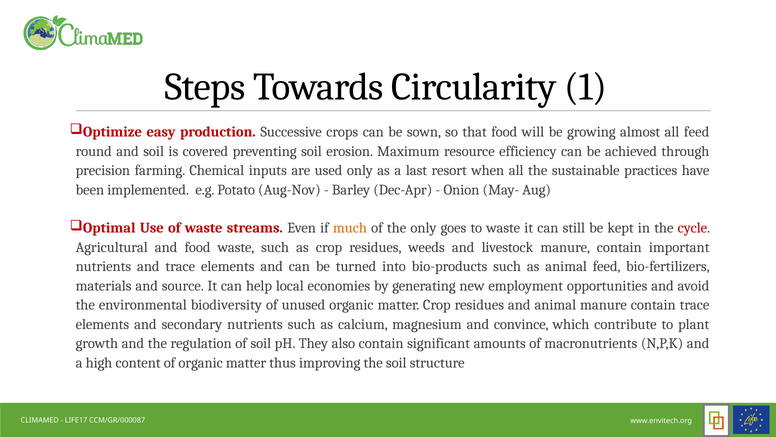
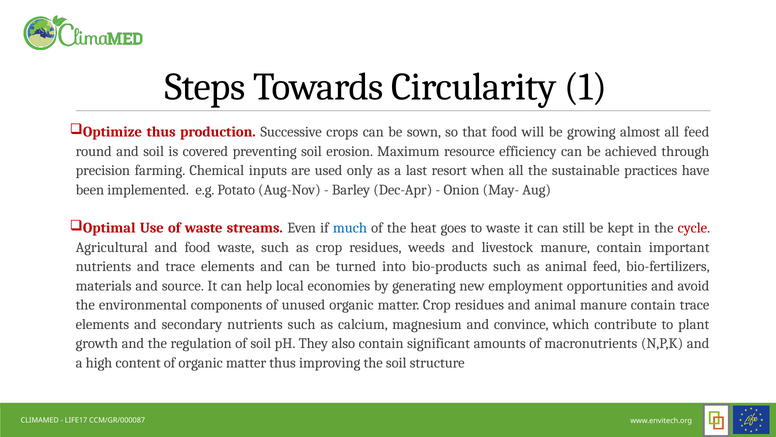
easy at (161, 132): easy -> thus
much colour: orange -> blue
the only: only -> heat
biodiversity: biodiversity -> components
